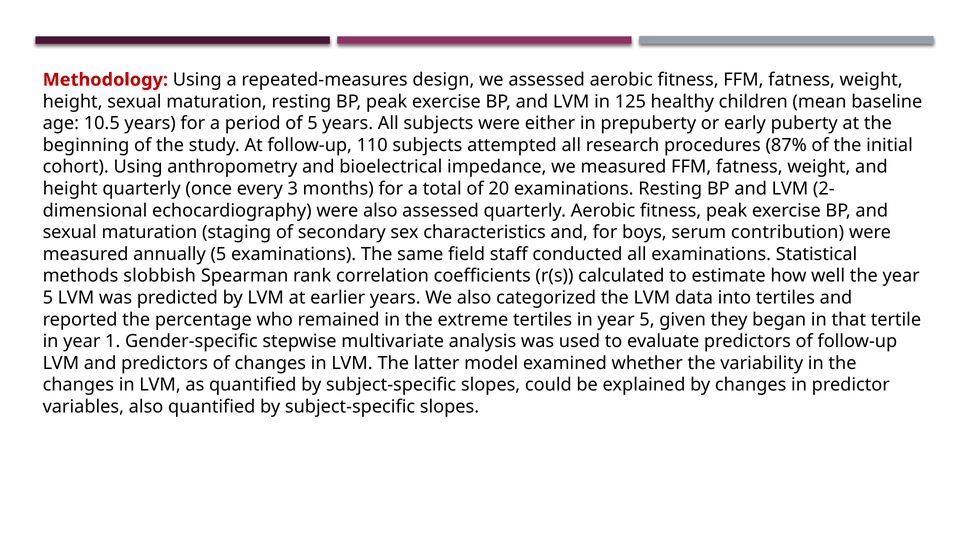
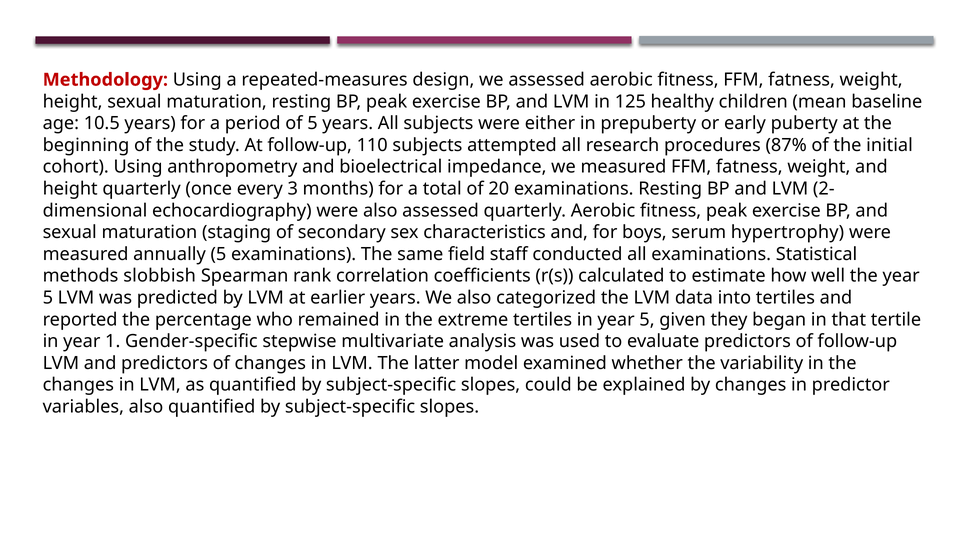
contribution: contribution -> hypertrophy
